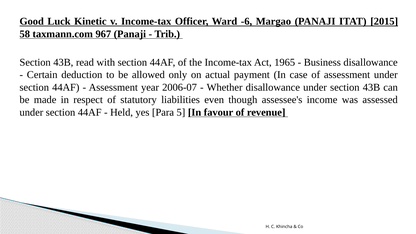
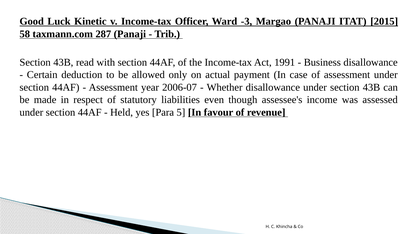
-6: -6 -> -3
967: 967 -> 287
1965: 1965 -> 1991
